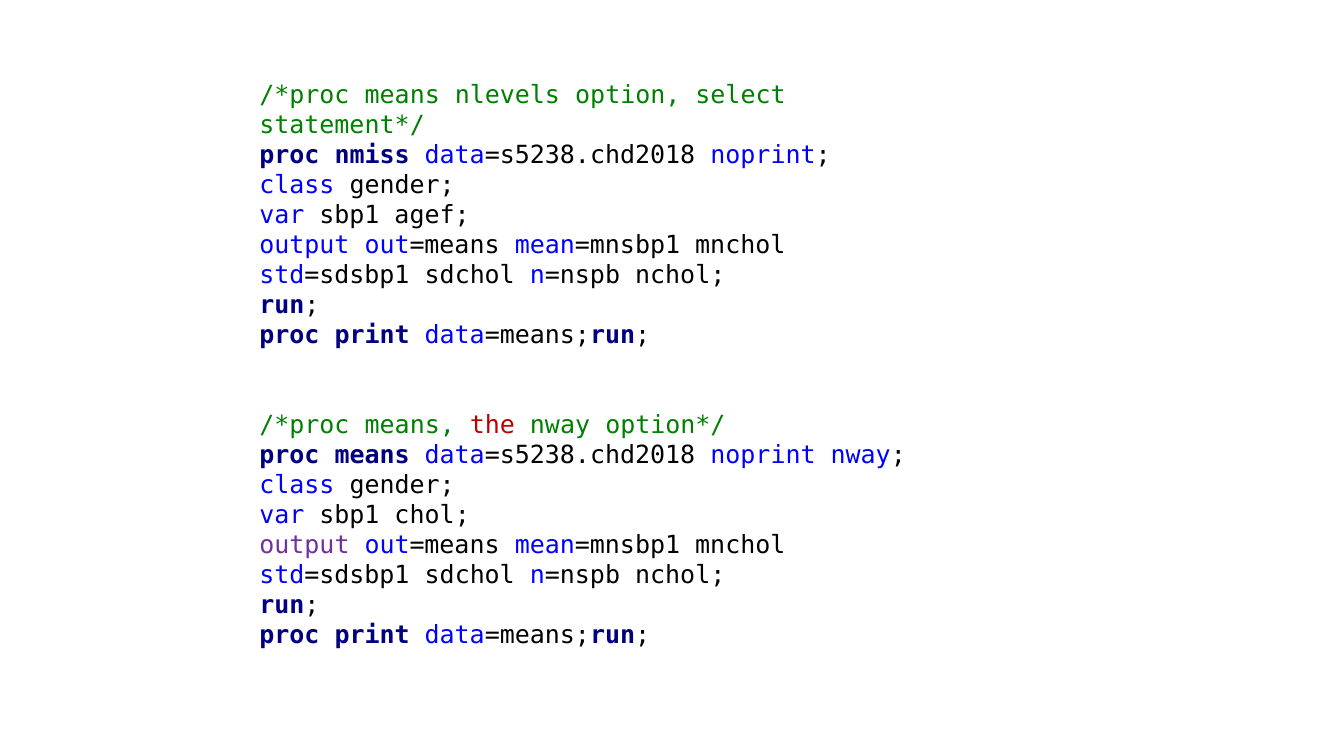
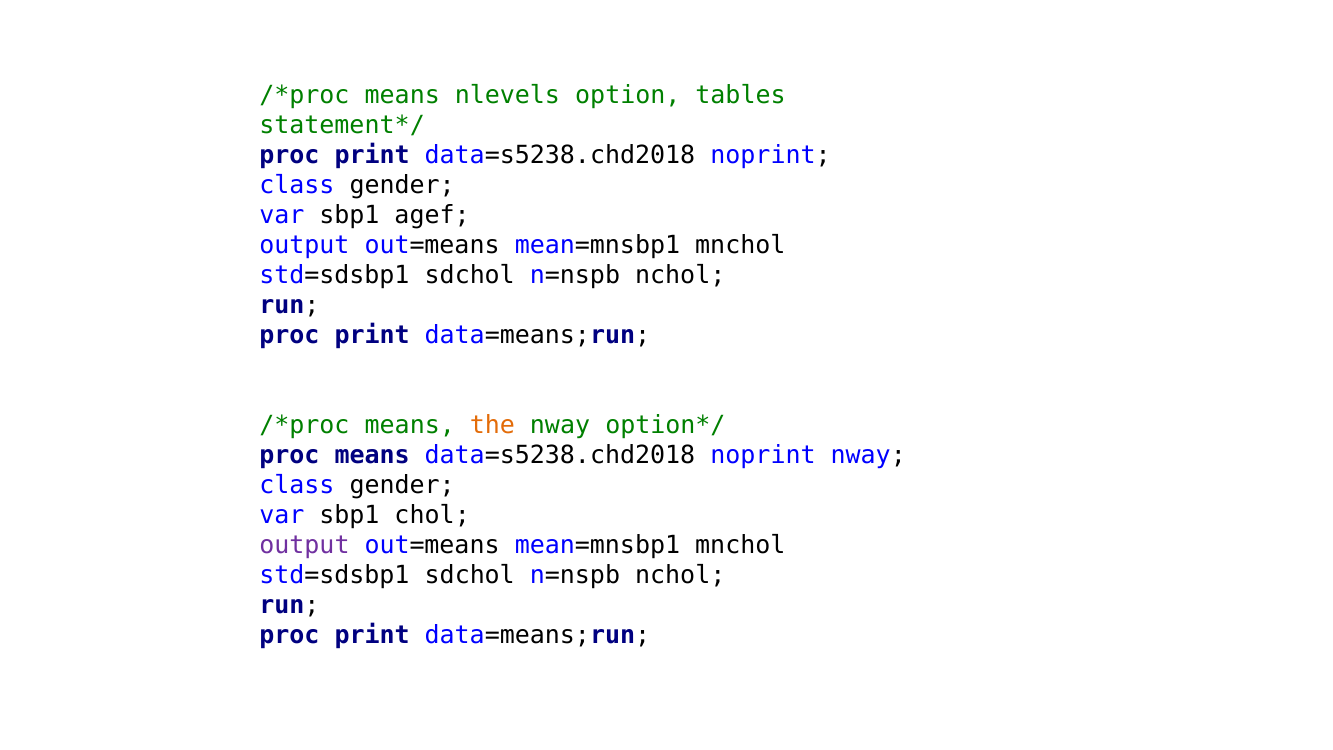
select: select -> tables
nmiss at (372, 155): nmiss -> print
the colour: red -> orange
